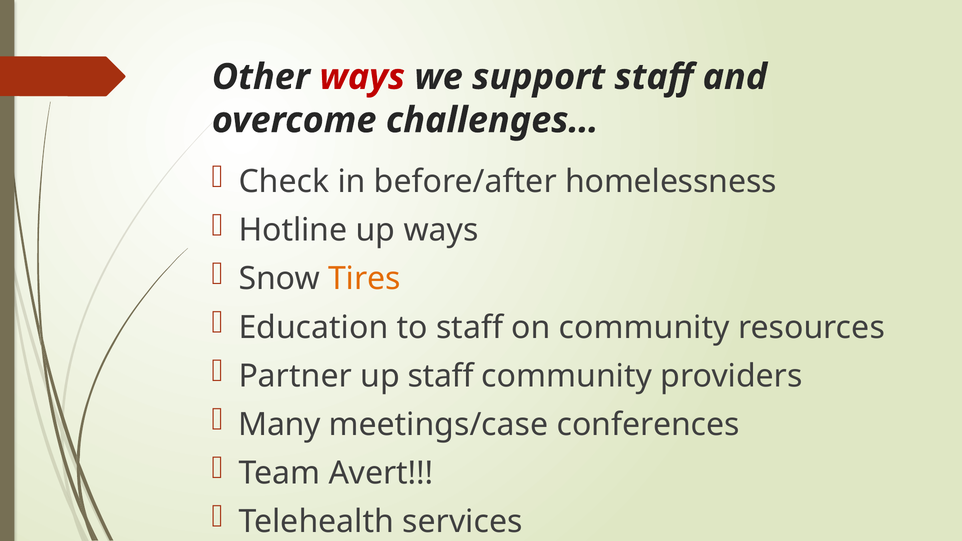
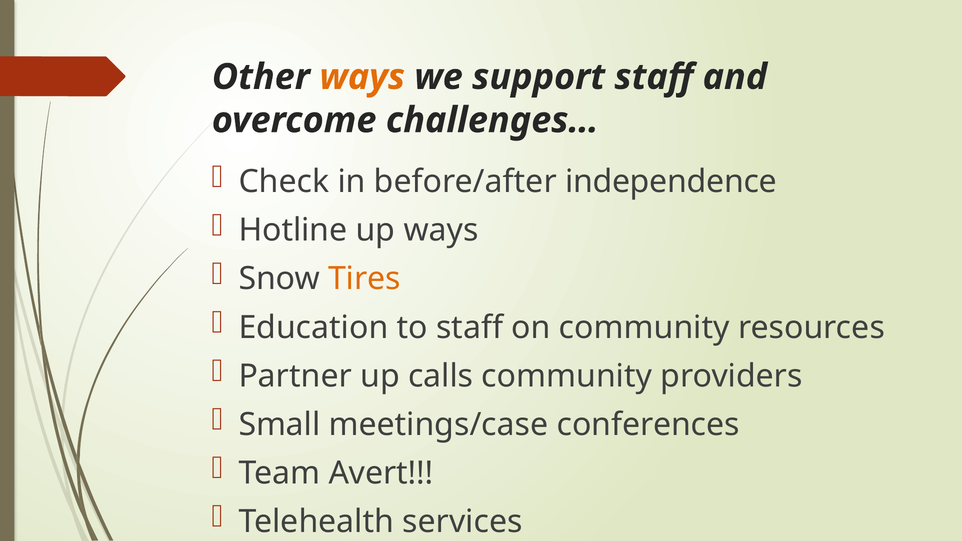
ways at (362, 77) colour: red -> orange
homelessness: homelessness -> independence
up staff: staff -> calls
Many: Many -> Small
